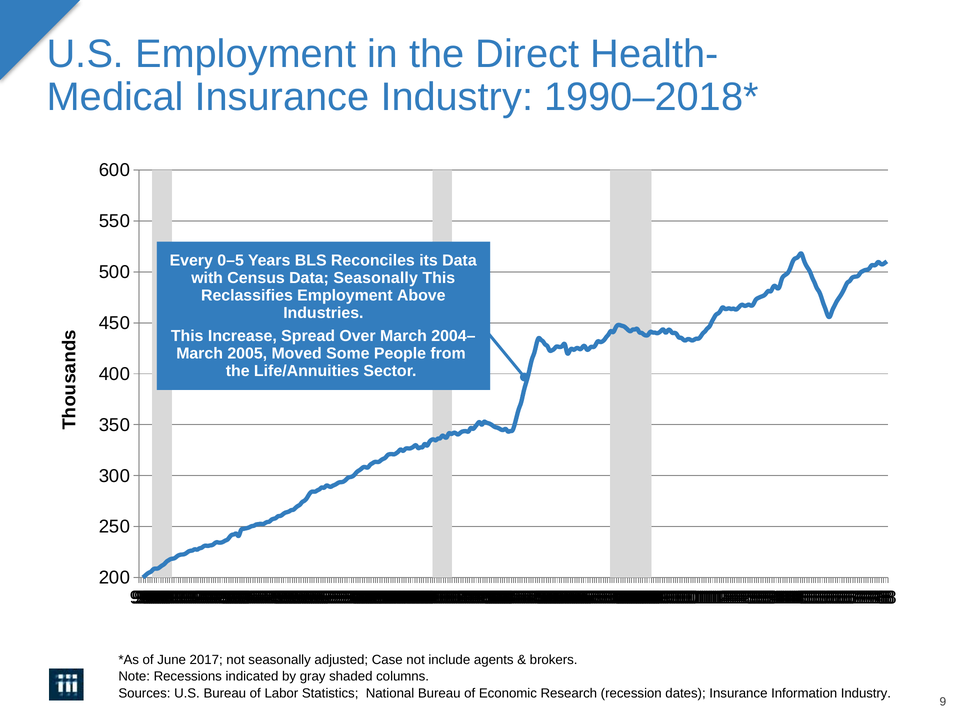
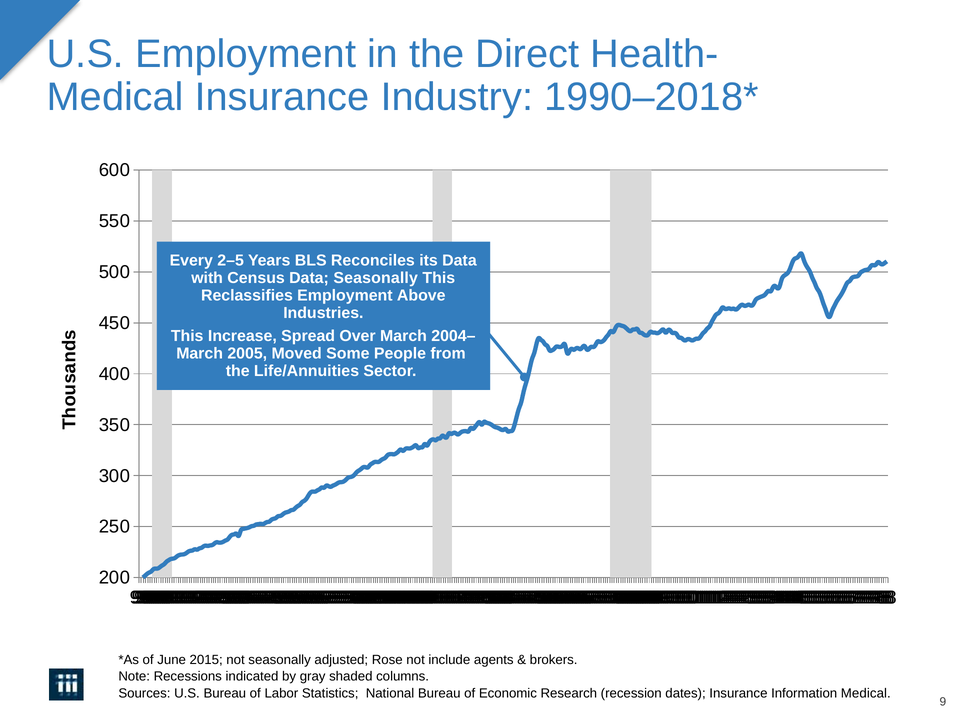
0–5: 0–5 -> 2–5
2017: 2017 -> 2015
Case: Case -> Rose
Information Industry: Industry -> Medical
